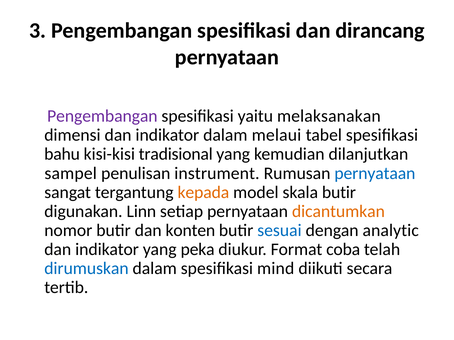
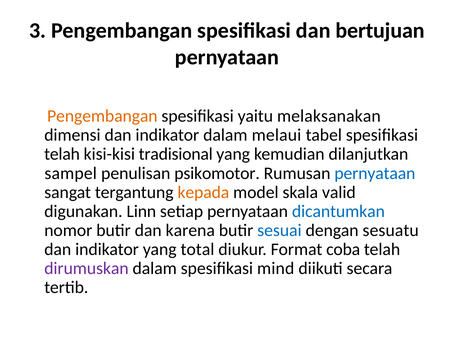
dirancang: dirancang -> bertujuan
Pengembangan at (102, 116) colour: purple -> orange
bahu at (62, 154): bahu -> telah
instrument: instrument -> psikomotor
skala butir: butir -> valid
dicantumkan colour: orange -> blue
konten: konten -> karena
analytic: analytic -> sesuatu
peka: peka -> total
dirumuskan colour: blue -> purple
